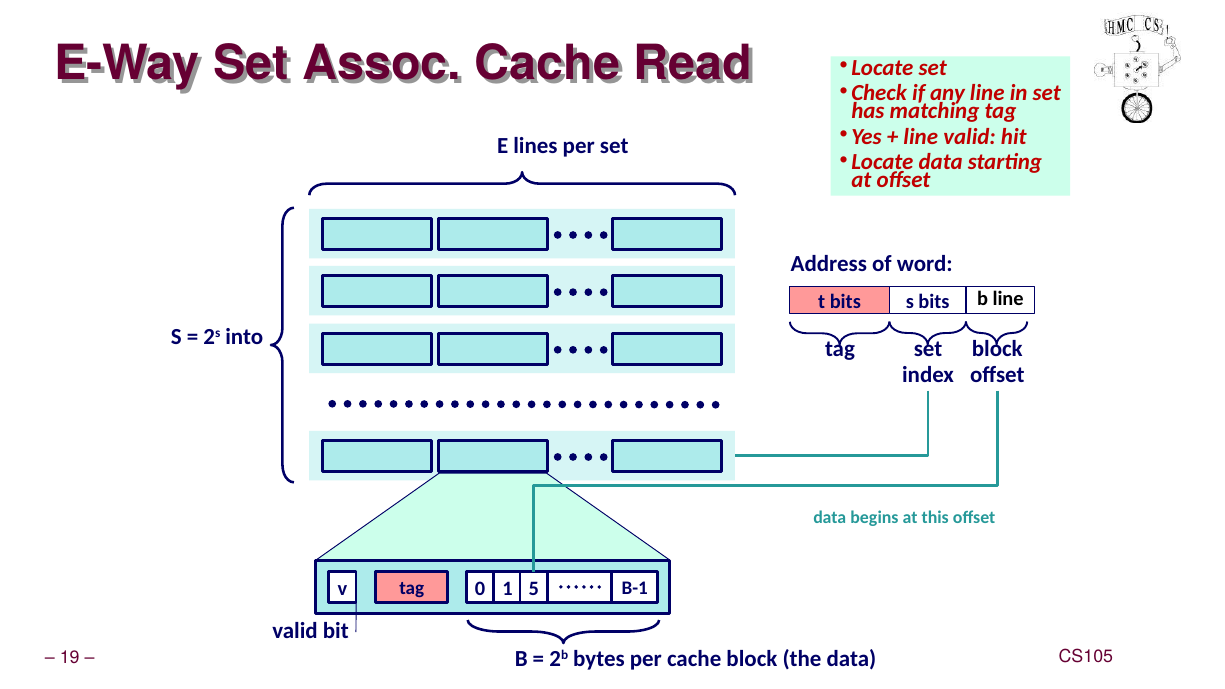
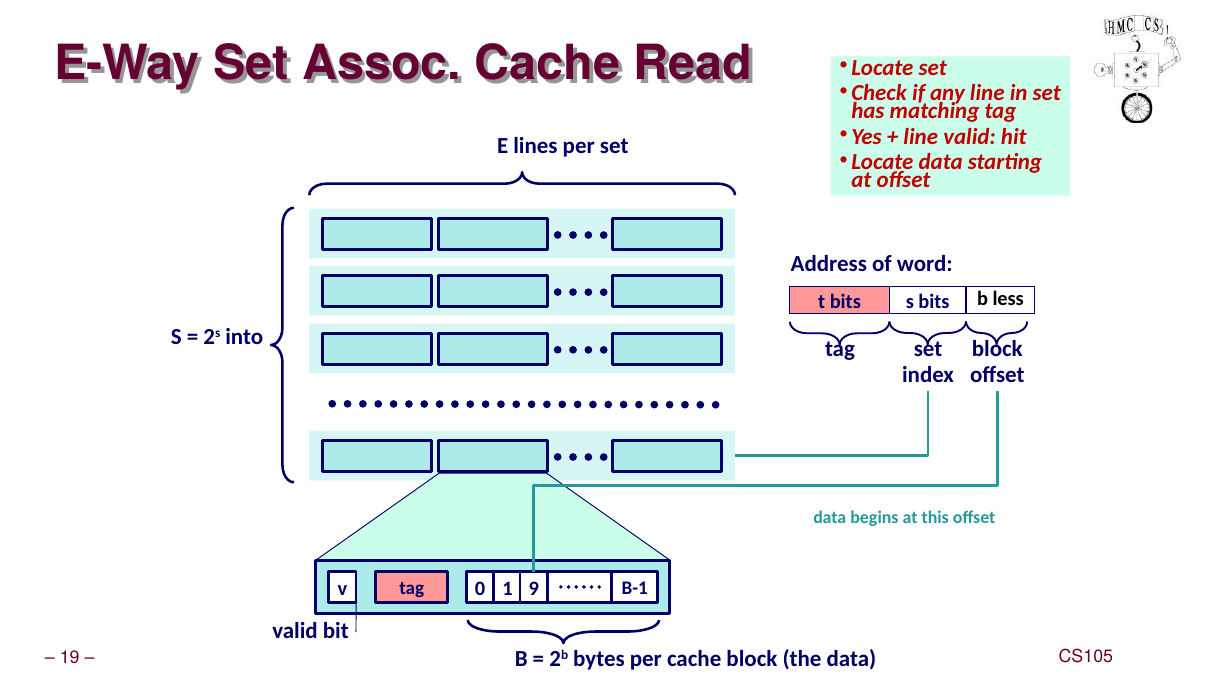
b line: line -> less
5: 5 -> 9
